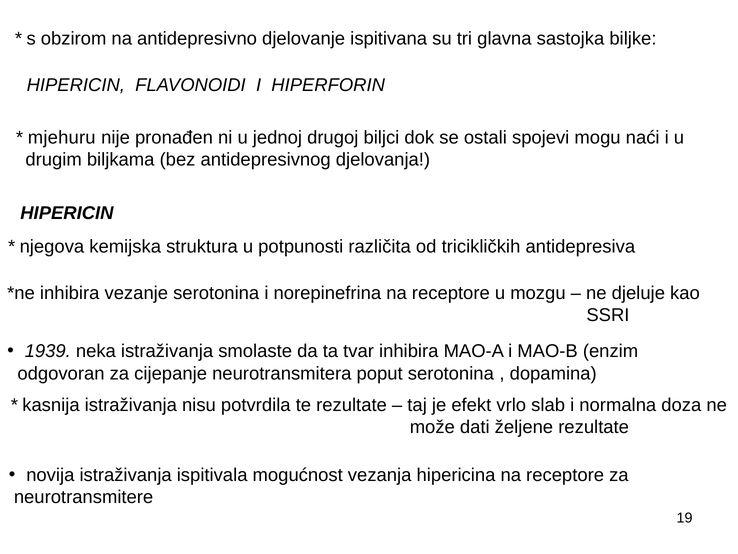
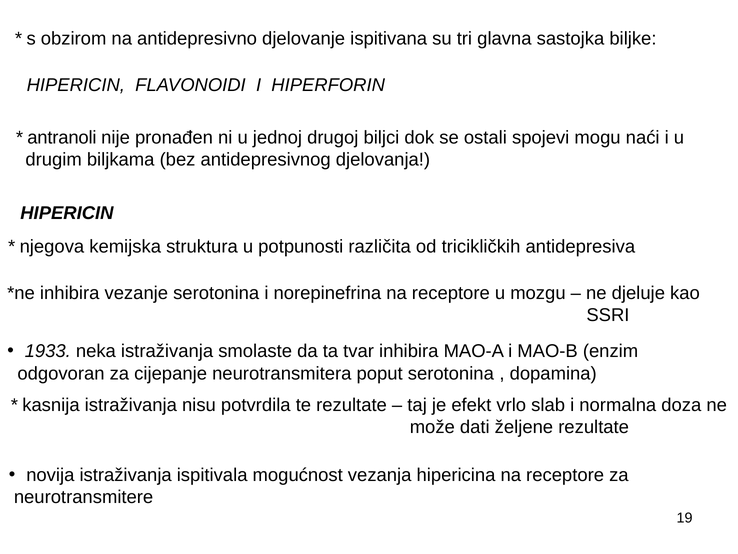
mjehuru: mjehuru -> antranoli
1939: 1939 -> 1933
